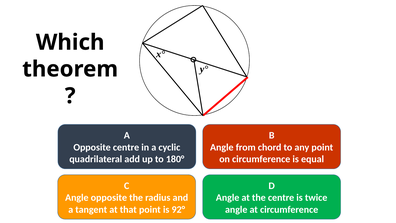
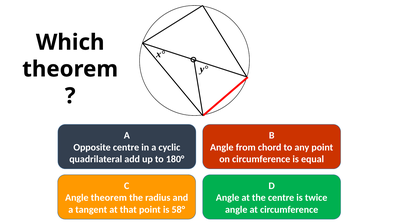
Angle opposite: opposite -> theorem
92°: 92° -> 58°
